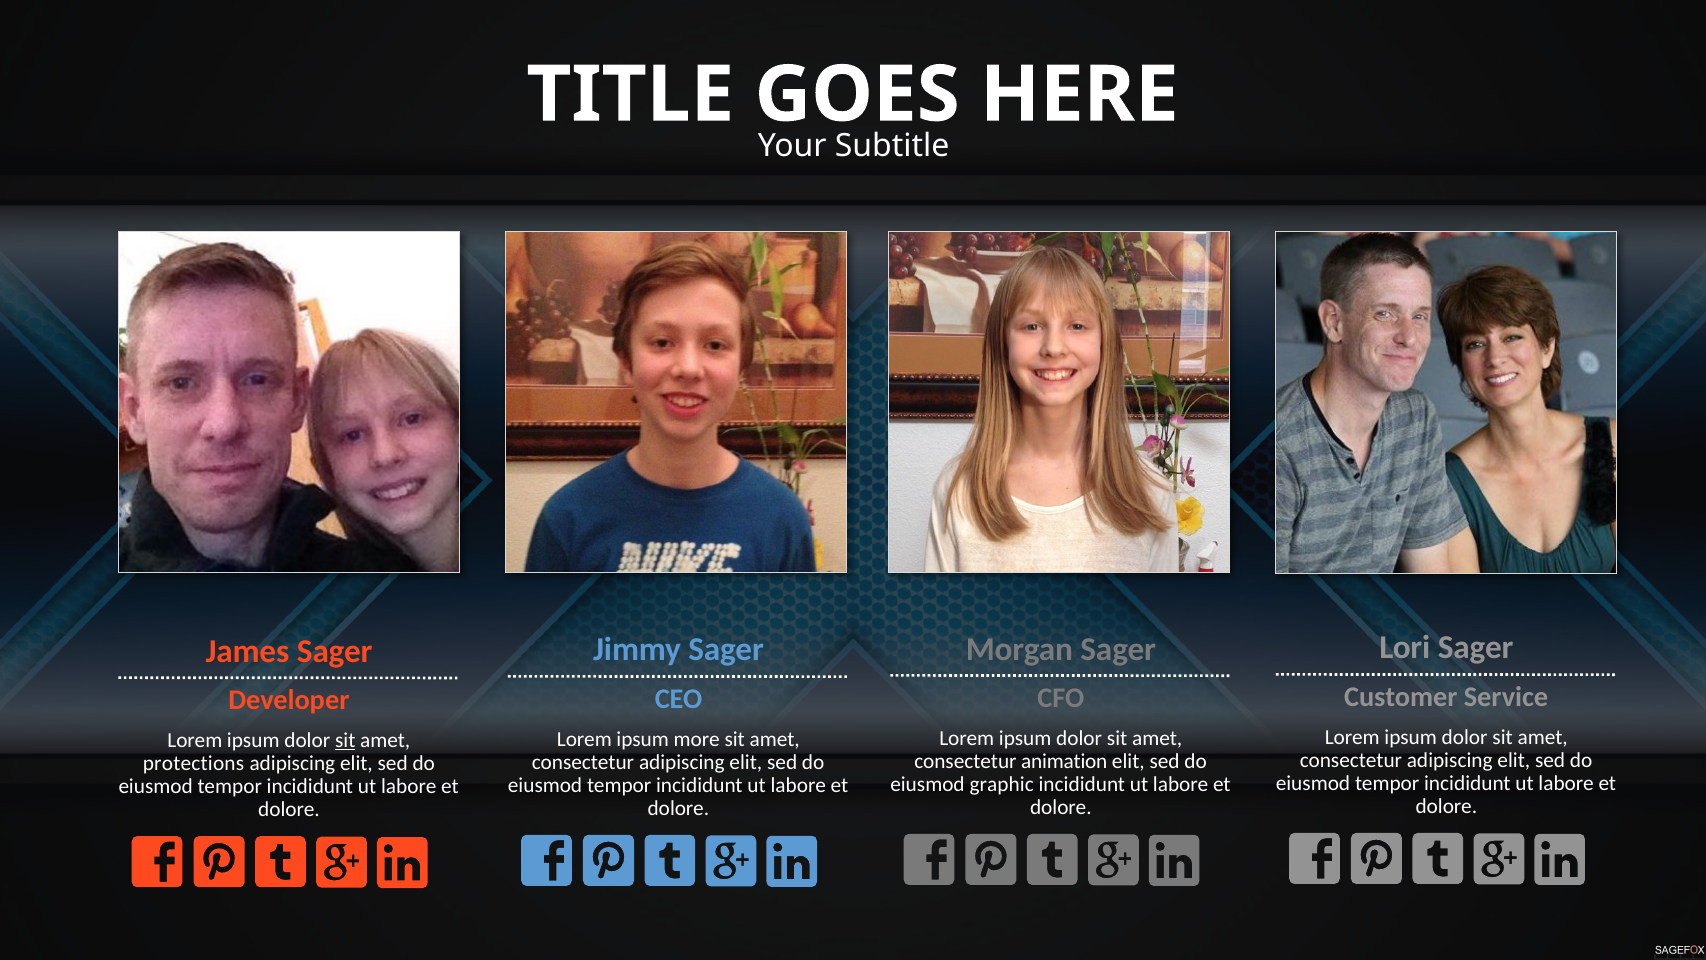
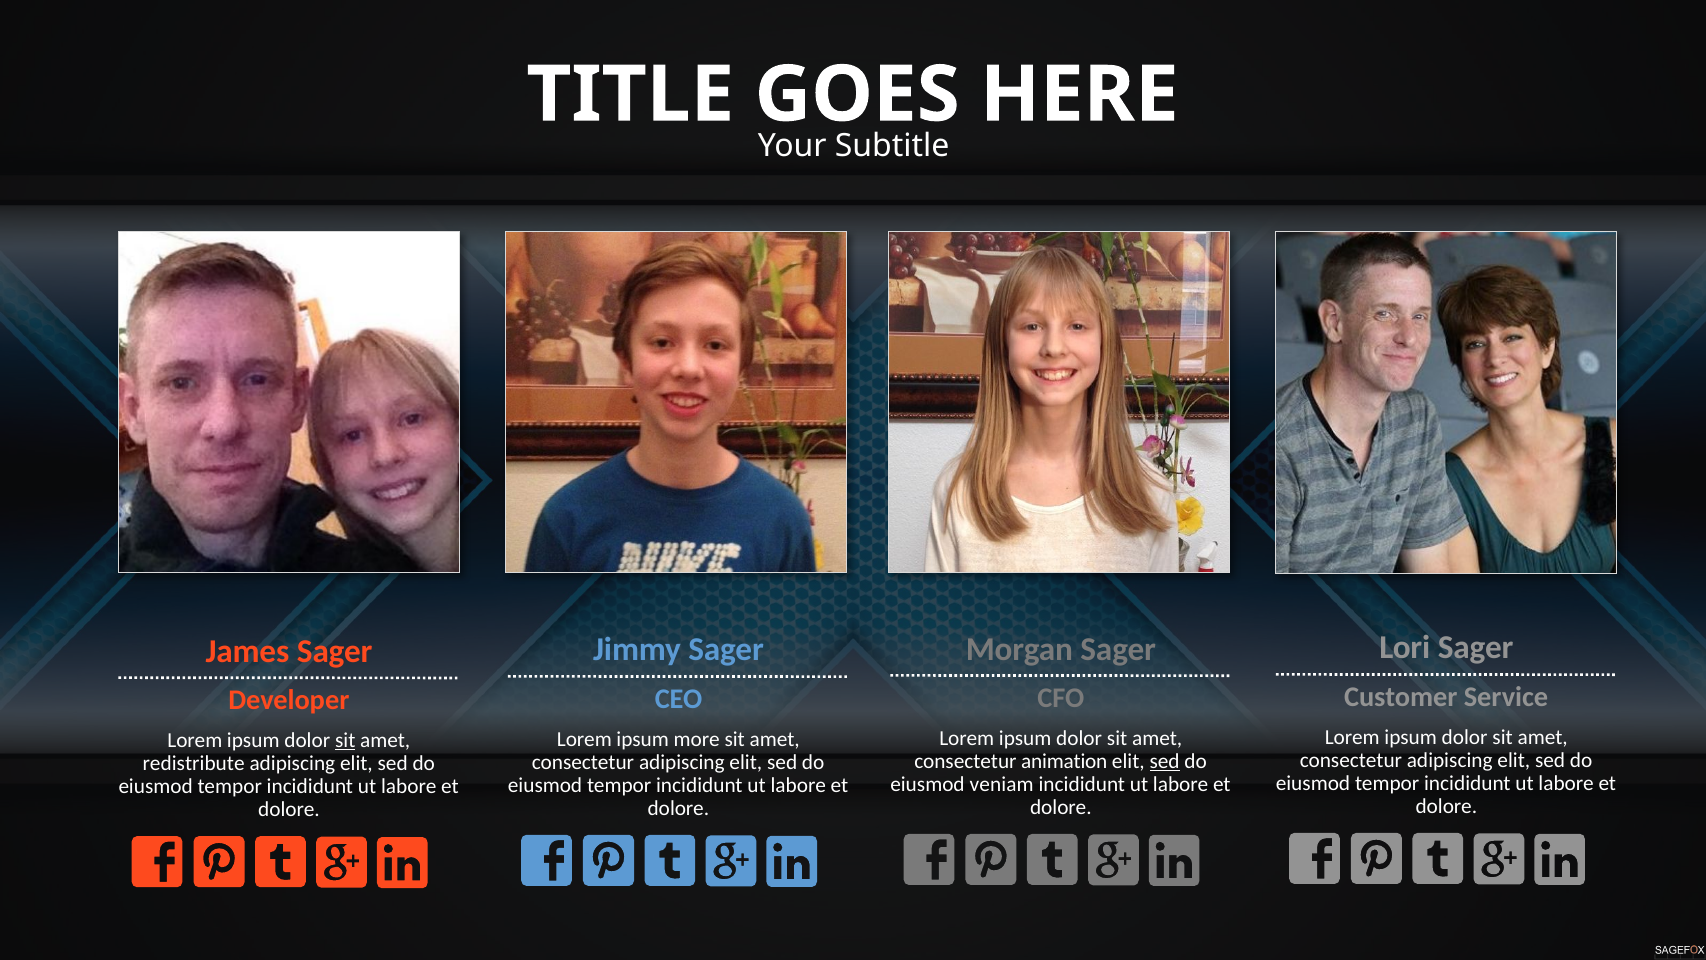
sed at (1165, 761) underline: none -> present
protections: protections -> redistribute
graphic: graphic -> veniam
